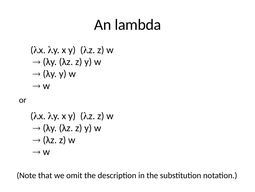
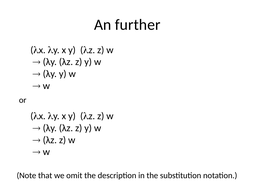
lambda: lambda -> further
